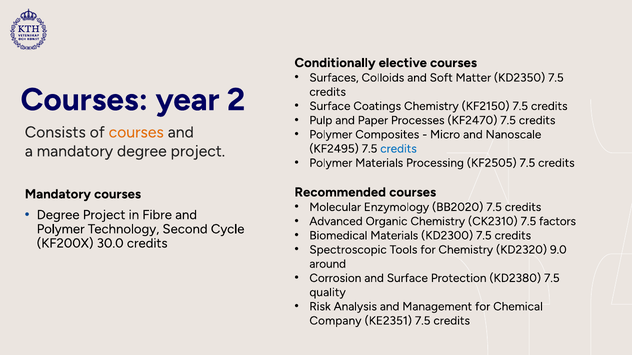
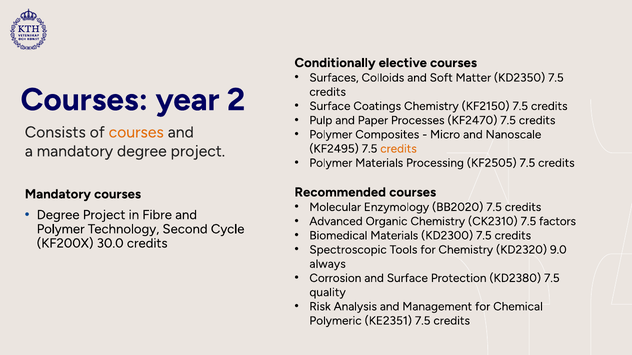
credits at (399, 149) colour: blue -> orange
around: around -> always
Company: Company -> Polymeric
